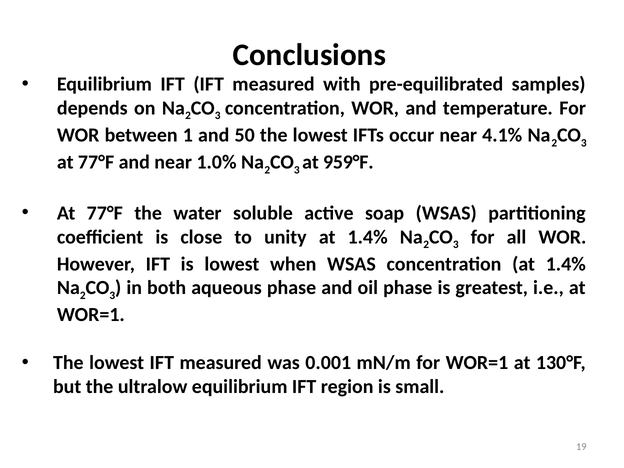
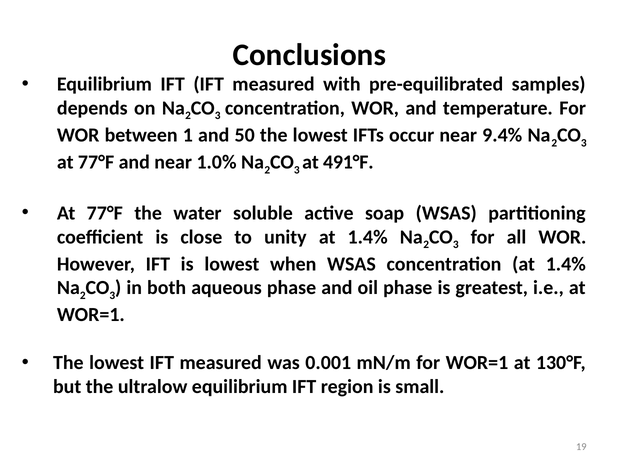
4.1%: 4.1% -> 9.4%
959°F: 959°F -> 491°F
